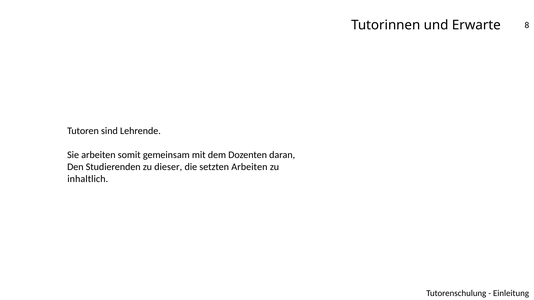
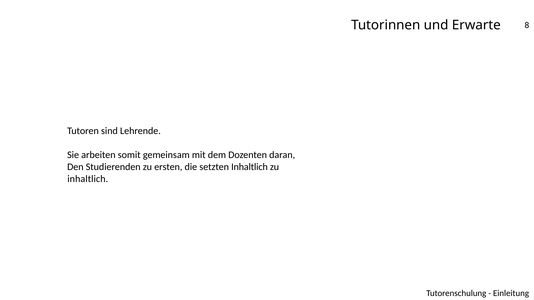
dieser: dieser -> ersten
setzten Arbeiten: Arbeiten -> Inhaltlich
